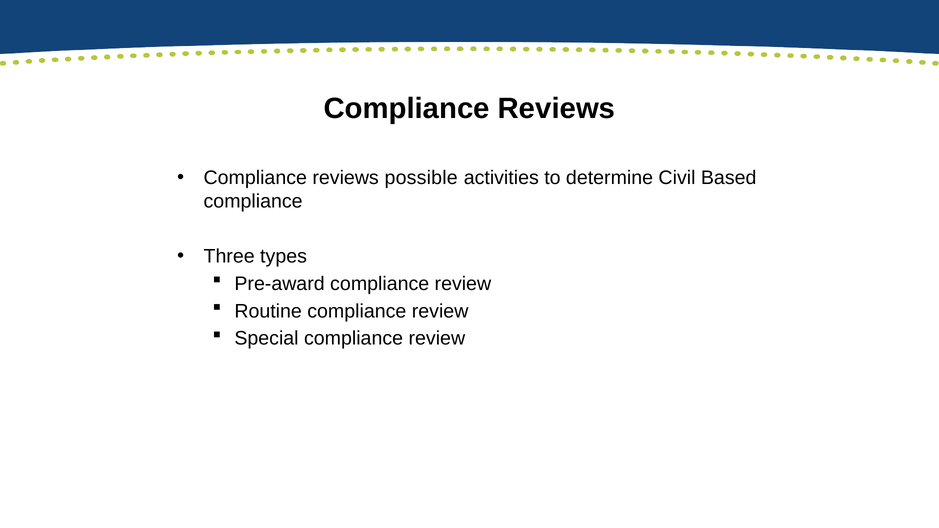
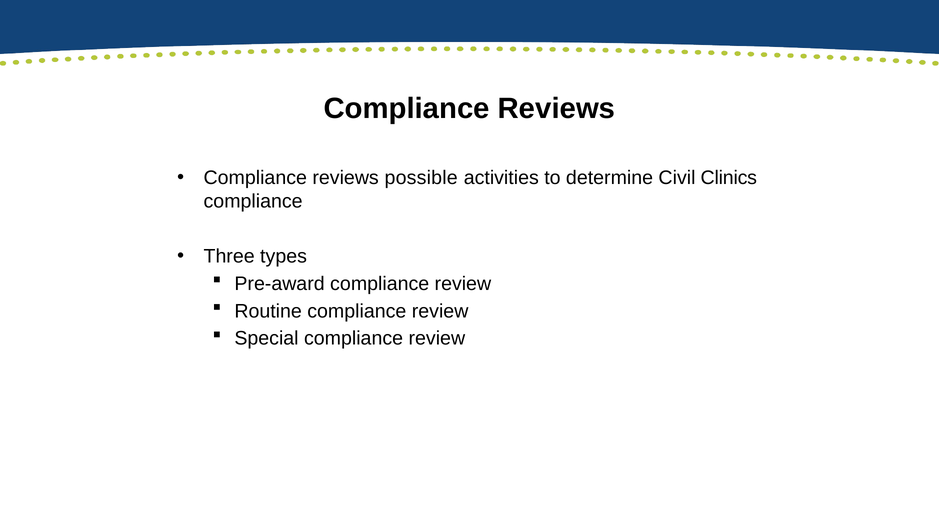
Based: Based -> Clinics
